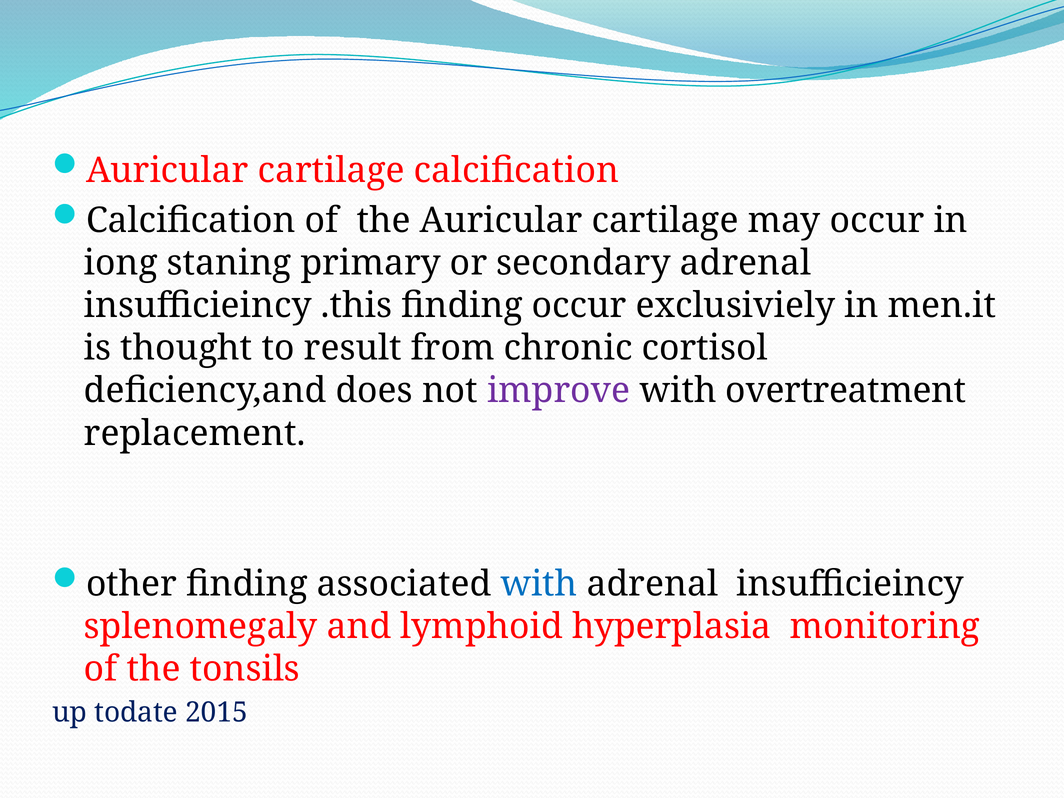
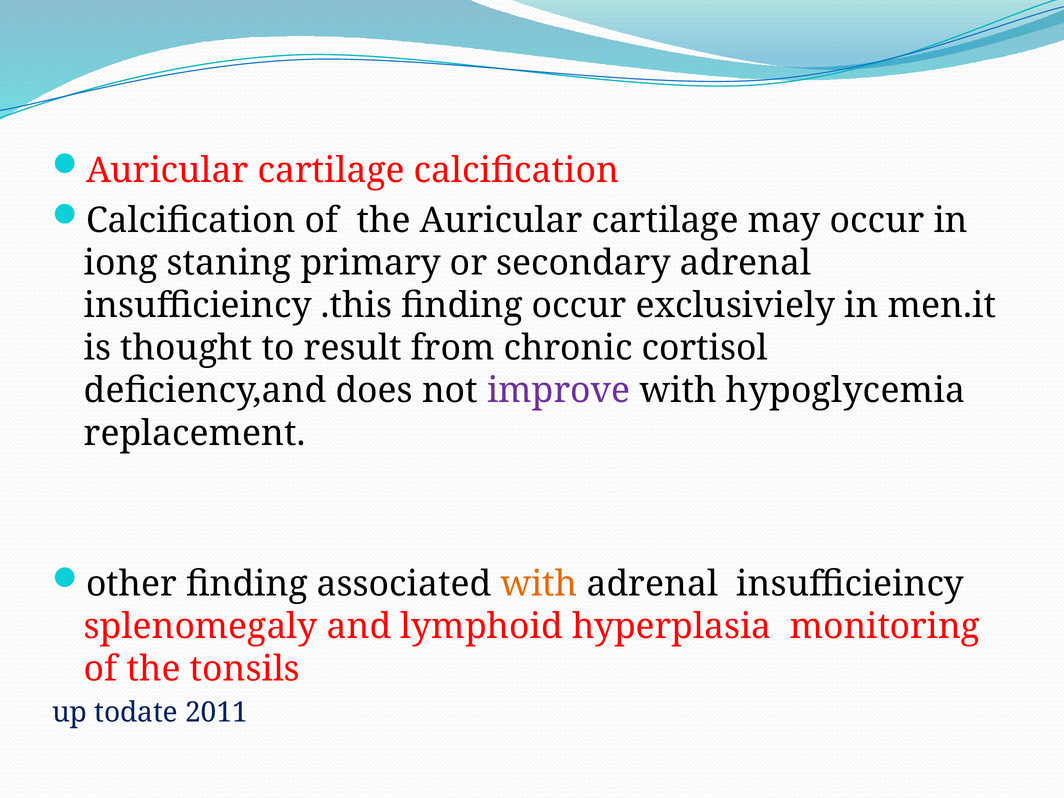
overtreatment: overtreatment -> hypoglycemia
with at (539, 584) colour: blue -> orange
2015: 2015 -> 2011
